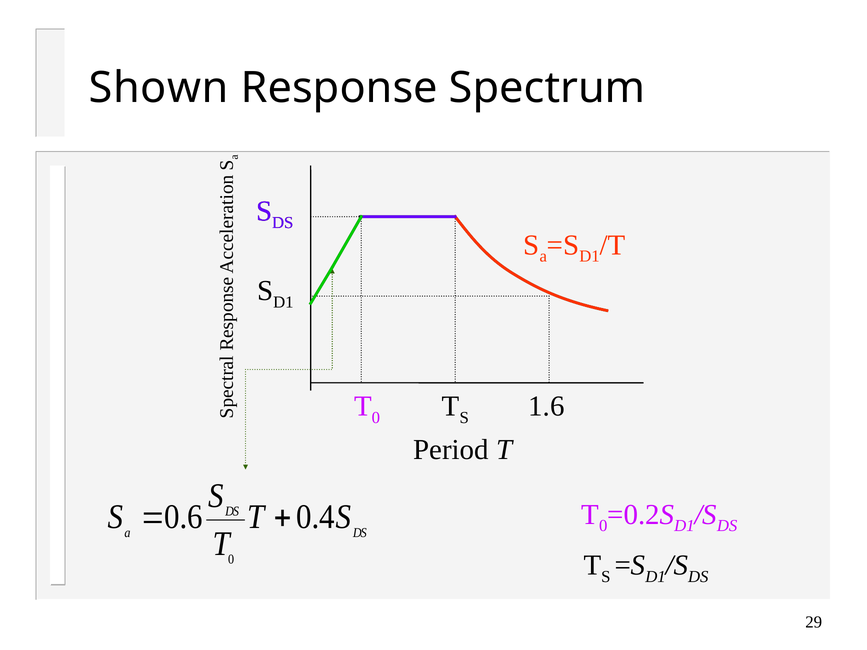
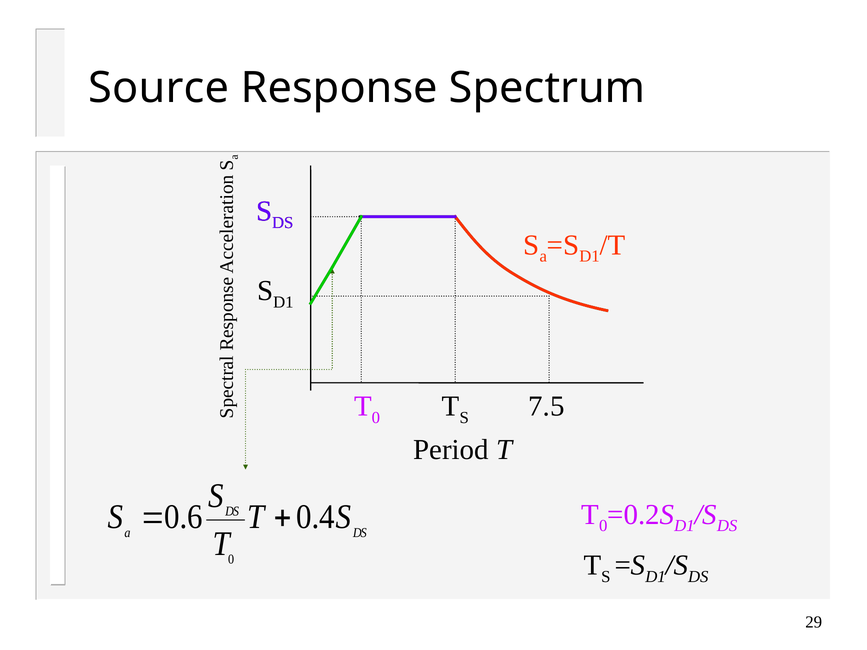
Shown: Shown -> Source
1.6: 1.6 -> 7.5
